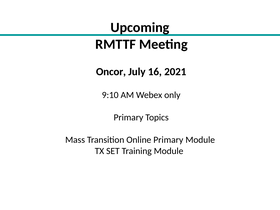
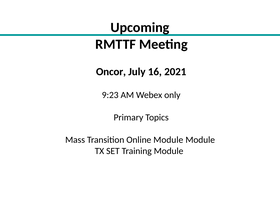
9:10: 9:10 -> 9:23
Online Primary: Primary -> Module
